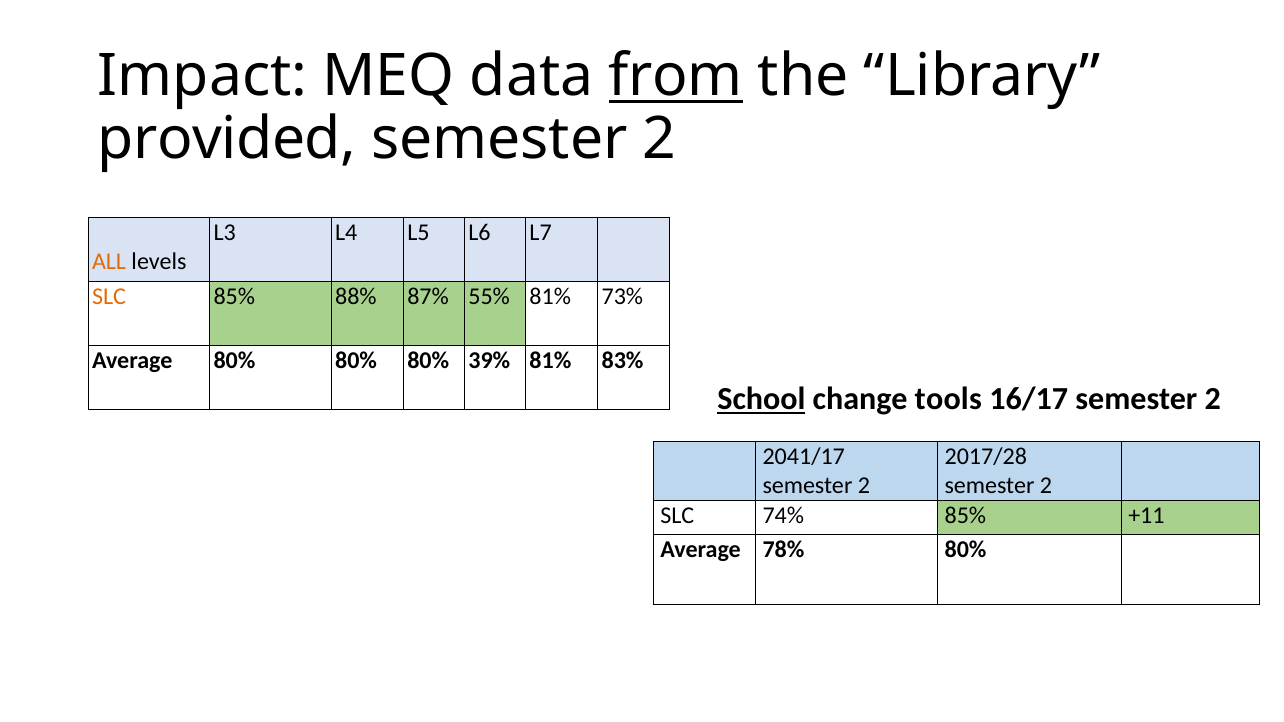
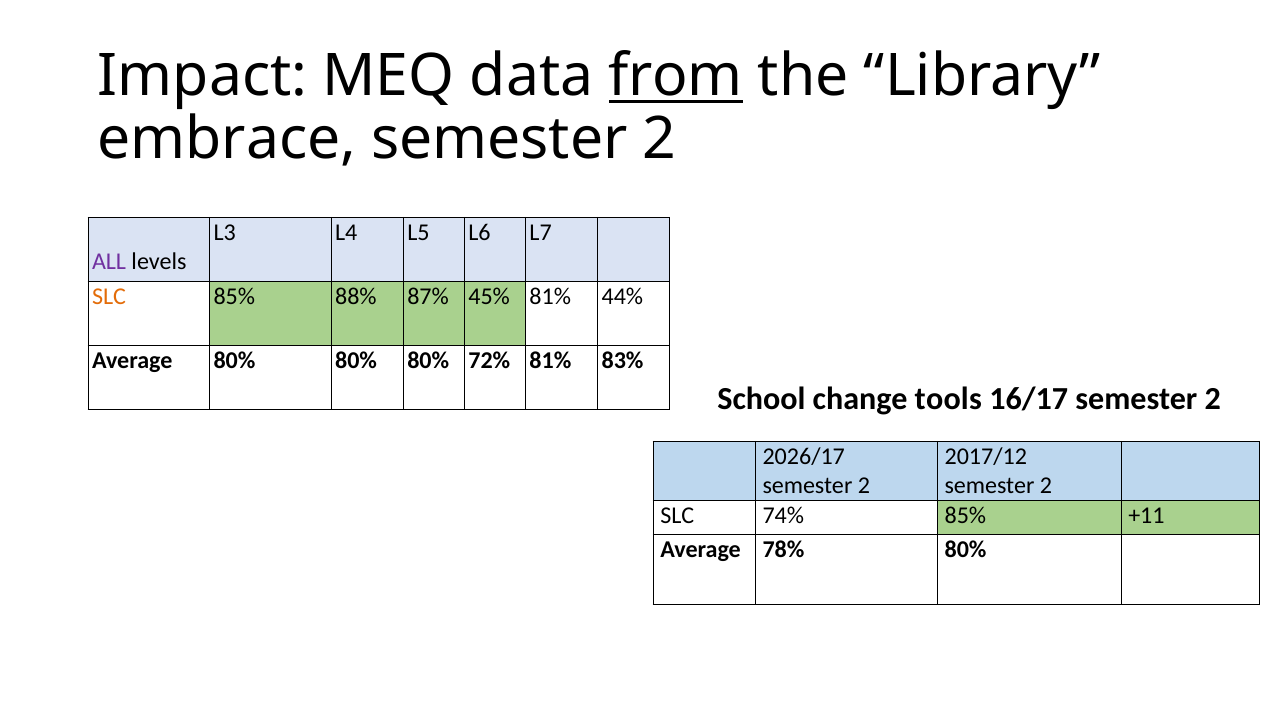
provided: provided -> embrace
ALL colour: orange -> purple
55%: 55% -> 45%
73%: 73% -> 44%
39%: 39% -> 72%
School underline: present -> none
2041/17: 2041/17 -> 2026/17
2017/28: 2017/28 -> 2017/12
